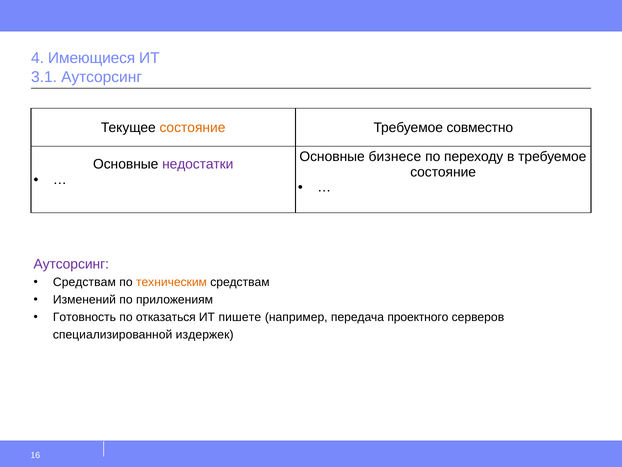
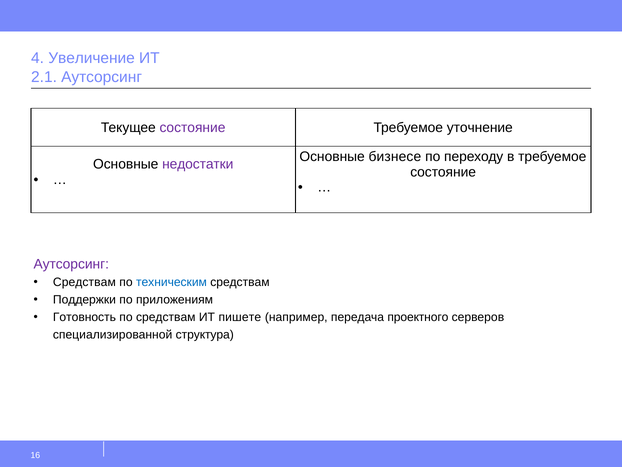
Имеющиеся: Имеющиеся -> Увеличение
3.1: 3.1 -> 2.1
состояние at (193, 127) colour: orange -> purple
совместно: совместно -> уточнение
техническим colour: orange -> blue
Изменений: Изменений -> Поддержки
по отказаться: отказаться -> средствам
издержек: издержек -> структура
